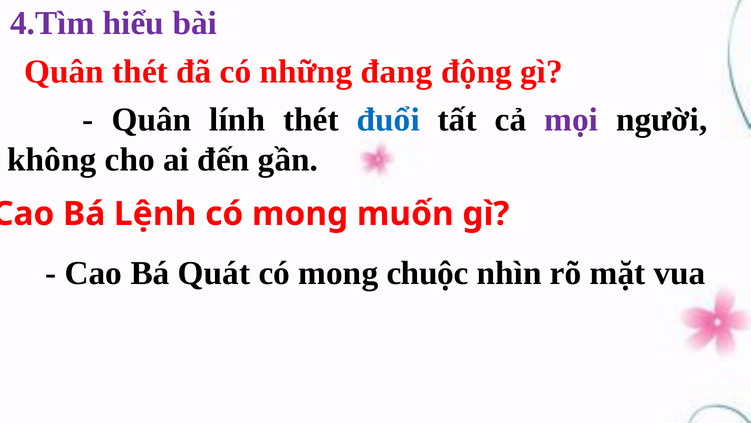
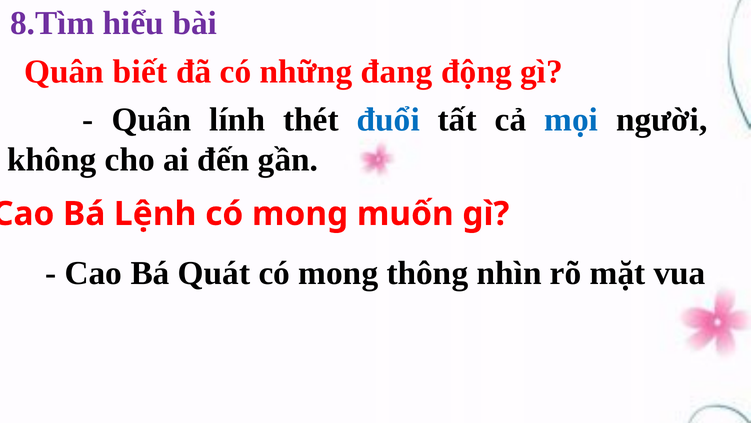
4.Tìm: 4.Tìm -> 8.Tìm
Quân thét: thét -> biết
mọi colour: purple -> blue
chuộc: chuộc -> thông
